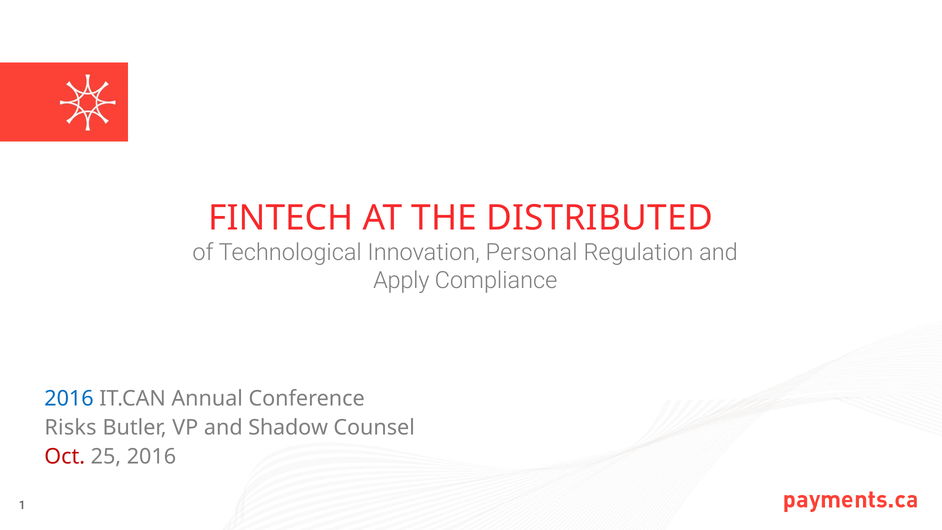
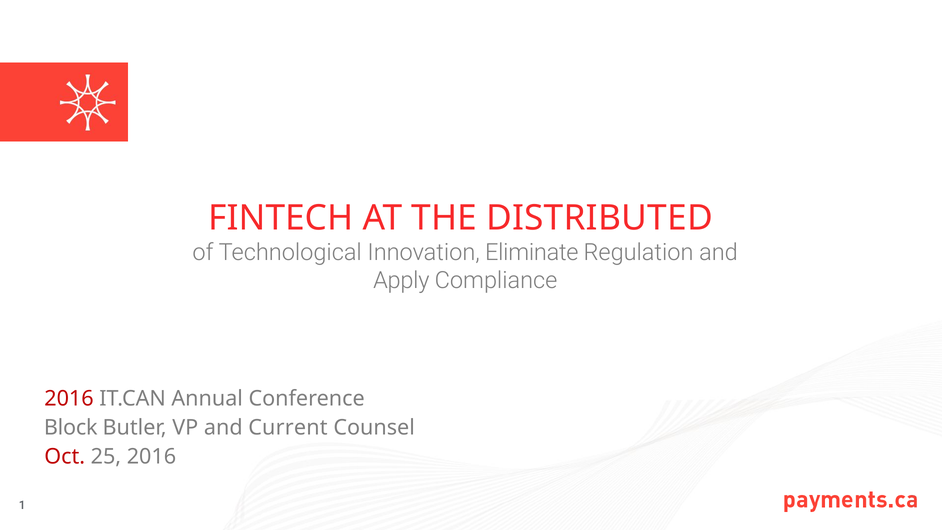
Personal: Personal -> Eliminate
2016 at (69, 399) colour: blue -> red
Risks: Risks -> Block
Shadow: Shadow -> Current
